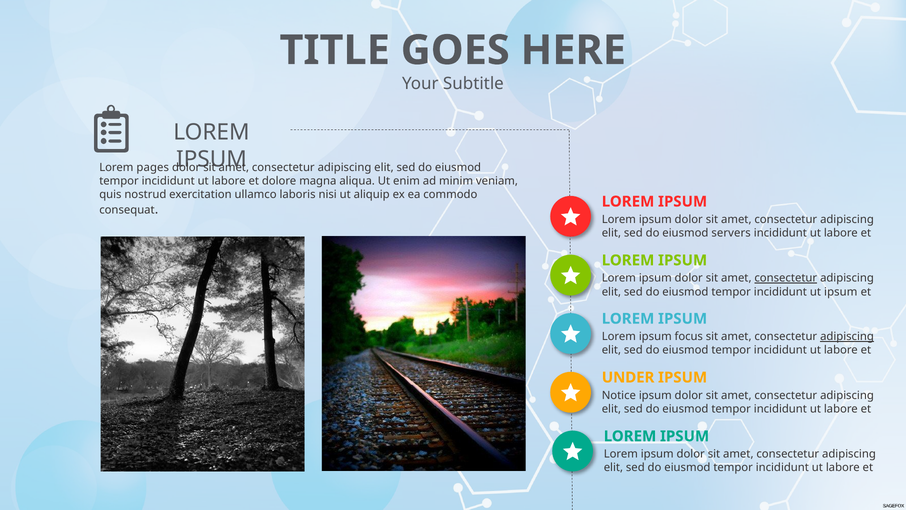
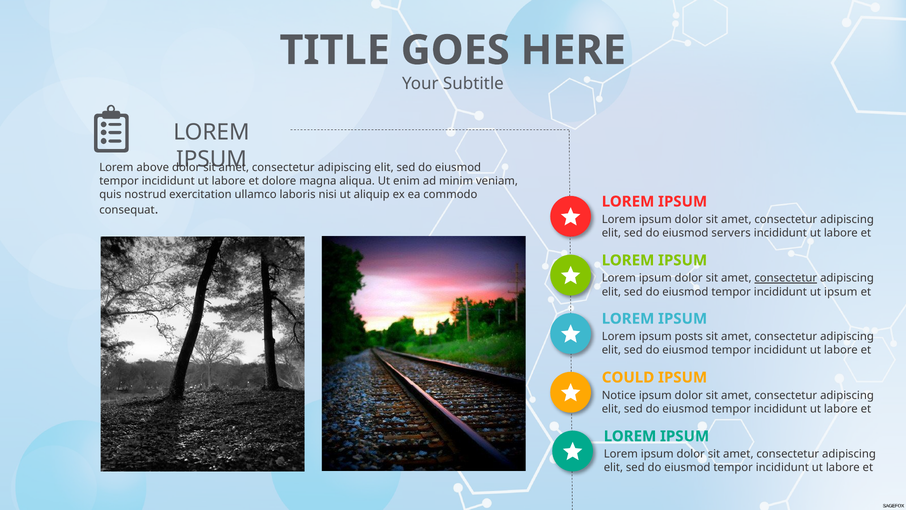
pages: pages -> above
focus: focus -> posts
adipiscing at (847, 336) underline: present -> none
UNDER: UNDER -> COULD
